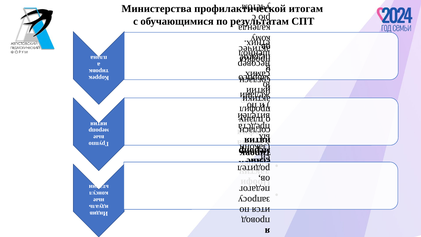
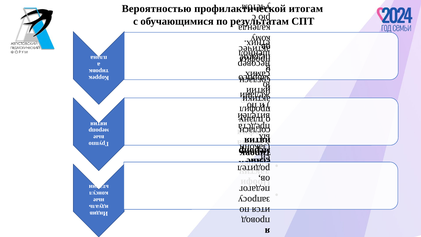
Министерства: Министерства -> Вероятностью
